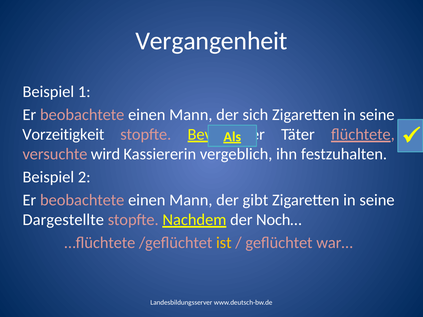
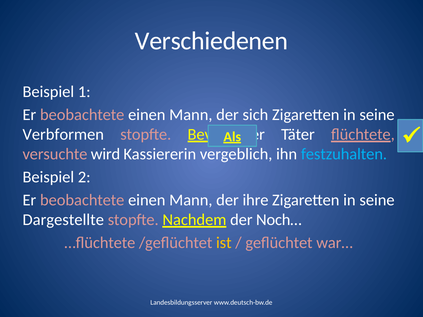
Vergangenheit: Vergangenheit -> Verschiedenen
Vorzeitigkeit: Vorzeitigkeit -> Verbformen
festzuhalten colour: white -> light blue
gibt: gibt -> ihre
